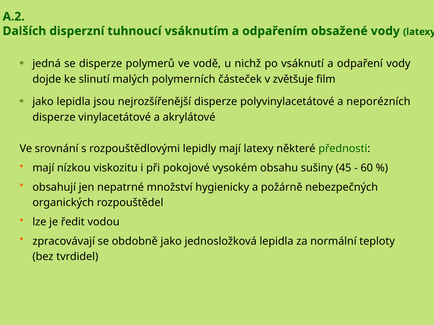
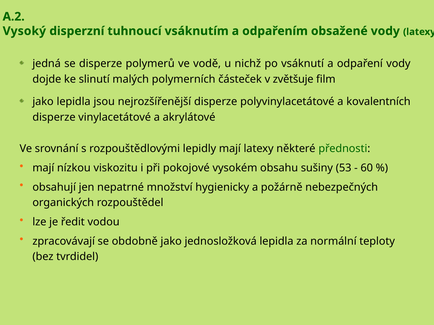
Dalších: Dalších -> Vysoký
neporézních: neporézních -> kovalentních
45: 45 -> 53
